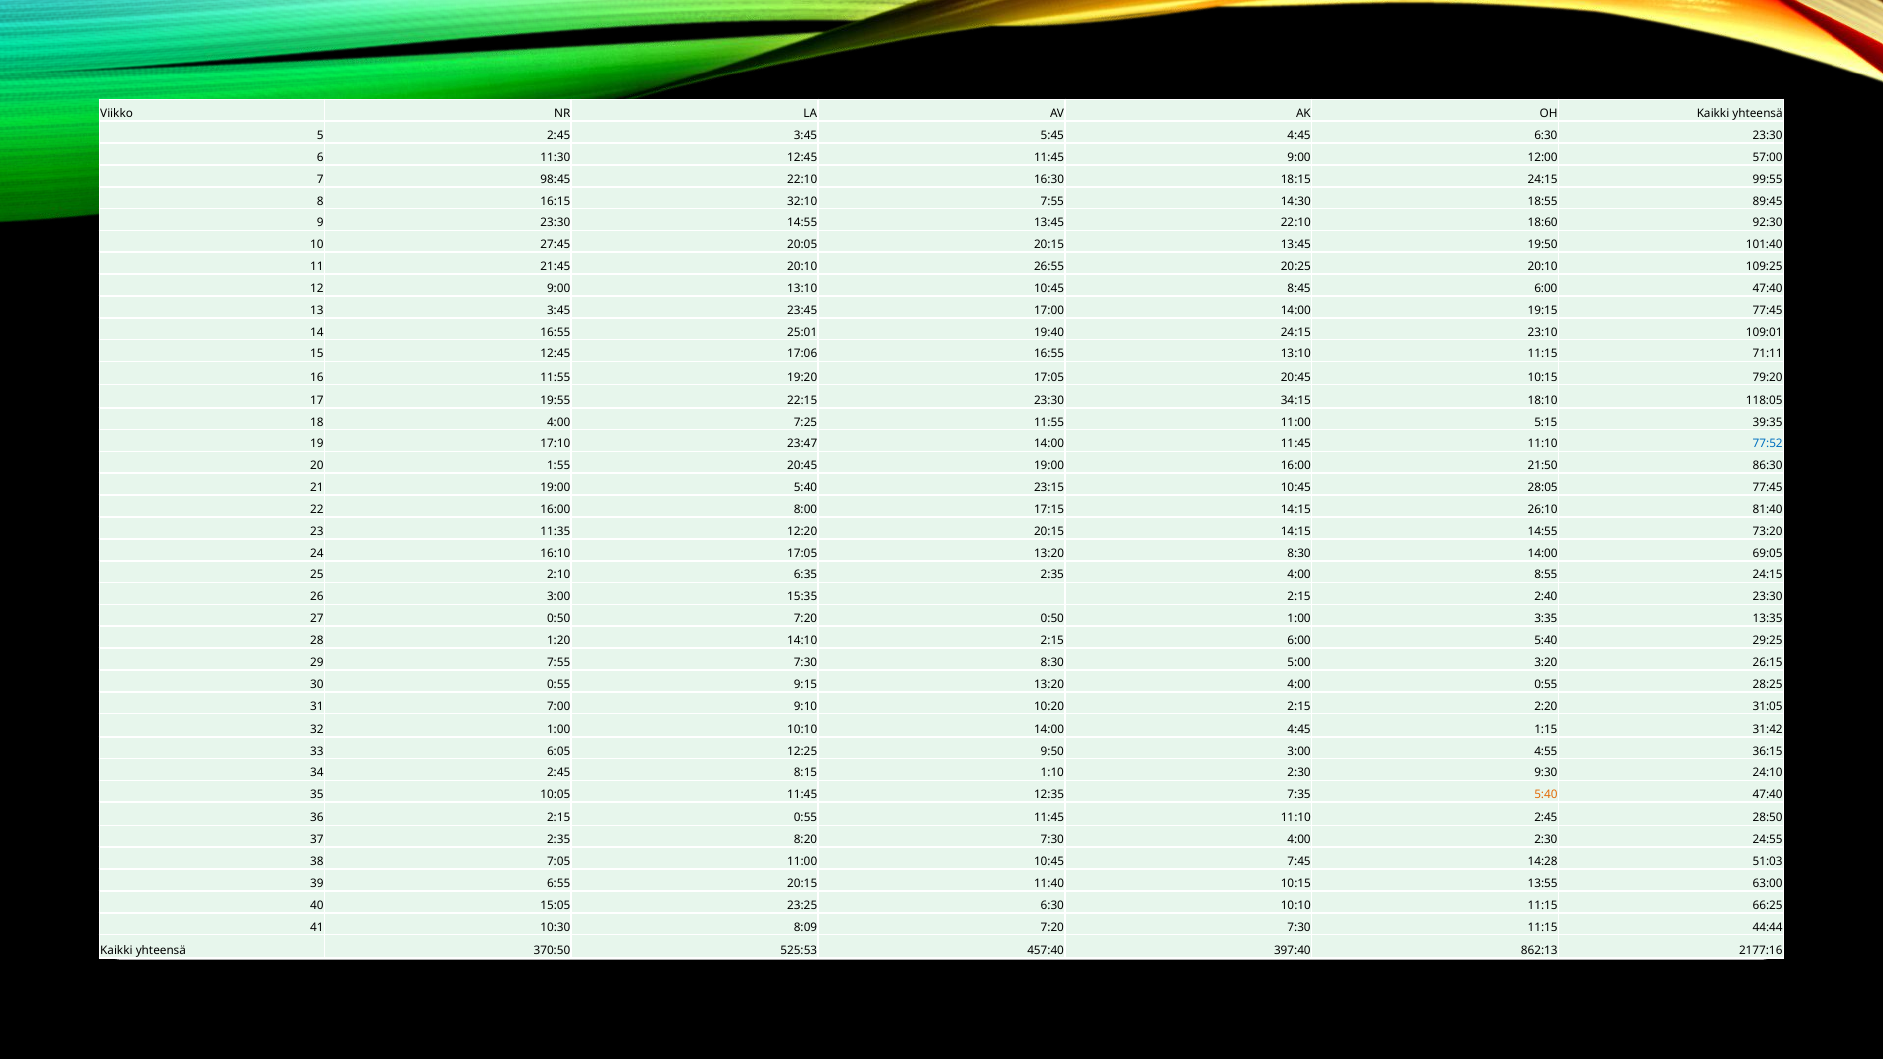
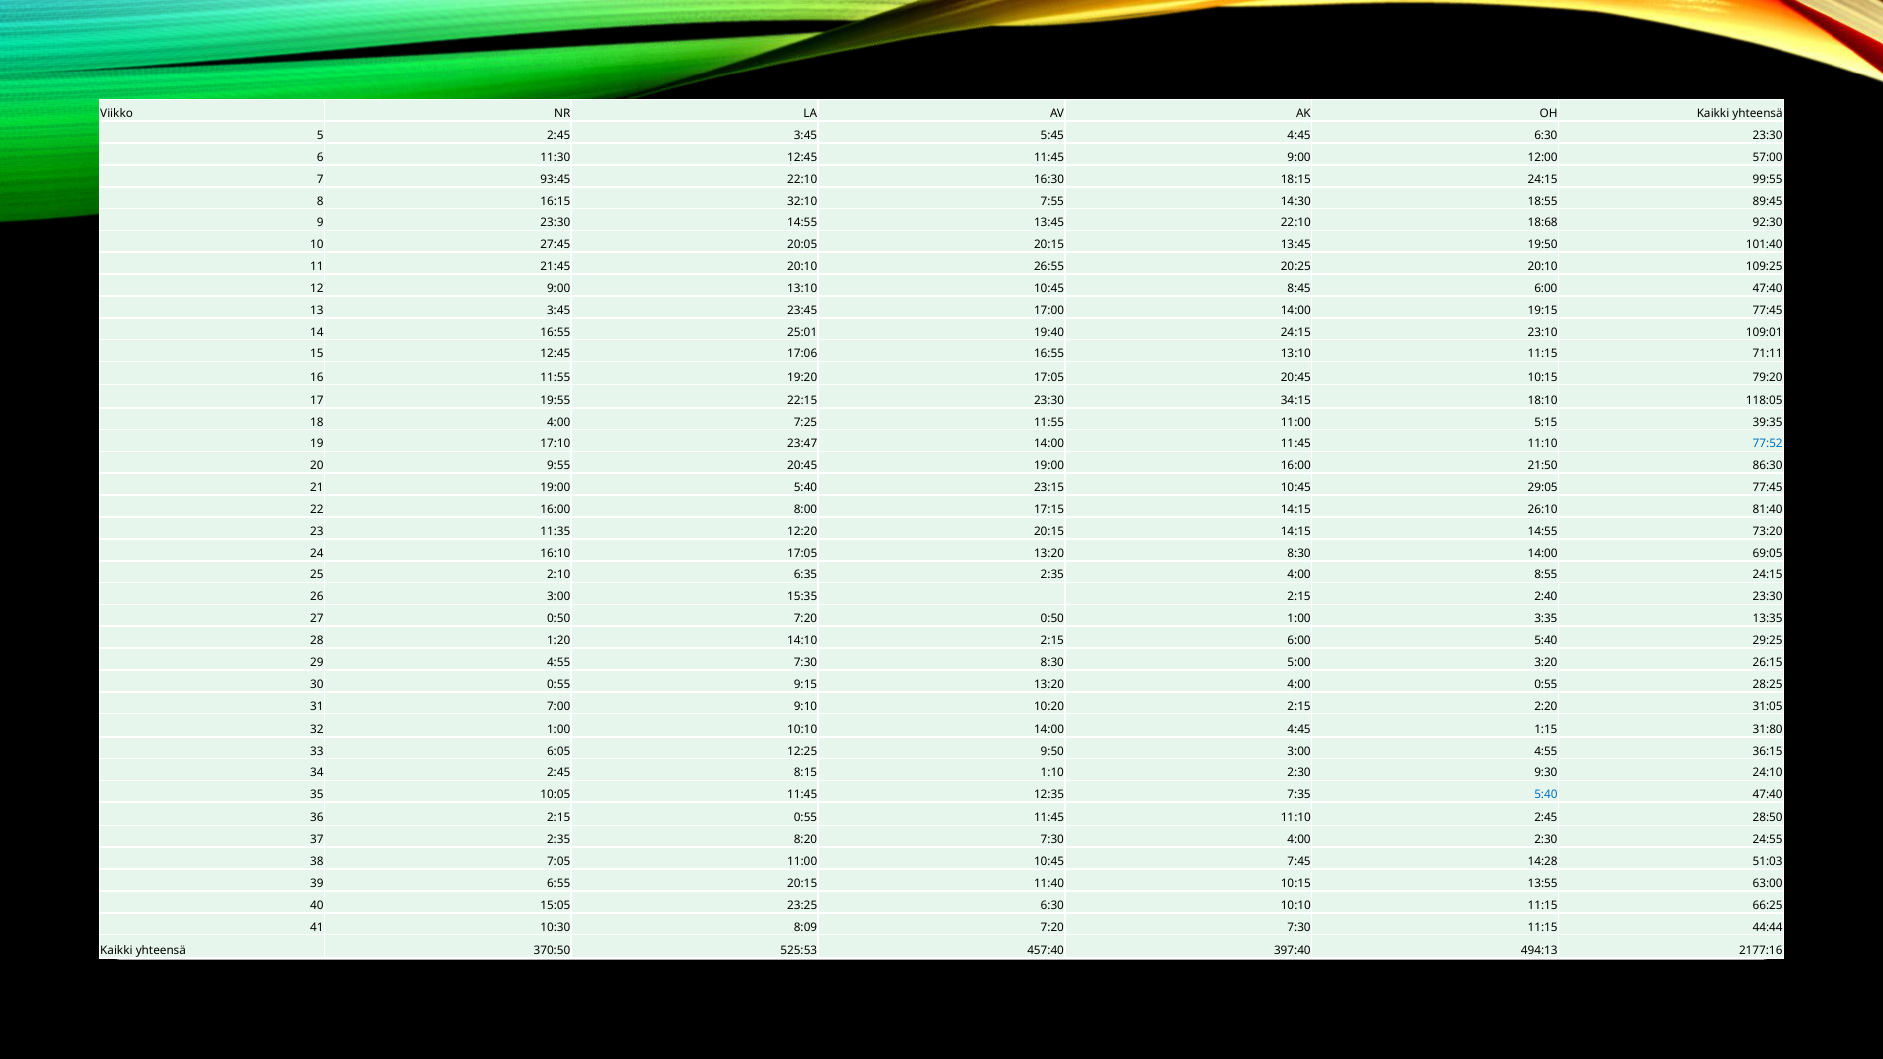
98:45: 98:45 -> 93:45
18:60: 18:60 -> 18:68
1:55: 1:55 -> 9:55
28:05: 28:05 -> 29:05
29 7:55: 7:55 -> 4:55
31:42: 31:42 -> 31:80
5:40 at (1546, 795) colour: orange -> blue
862:13: 862:13 -> 494:13
